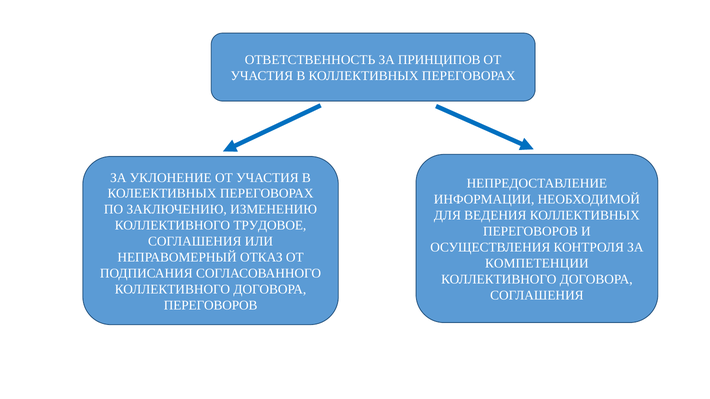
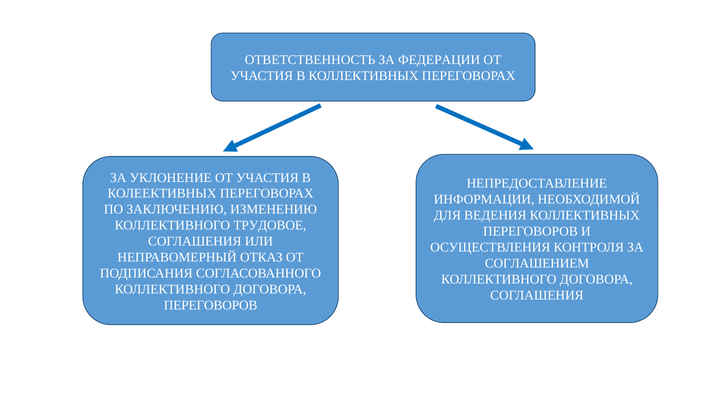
ПРИНЦИПОВ: ПРИНЦИПОВ -> ФЕДЕРАЦИИ
КОМПЕТЕНЦИИ: КОМПЕТЕНЦИИ -> СОГЛАШЕНИЕМ
